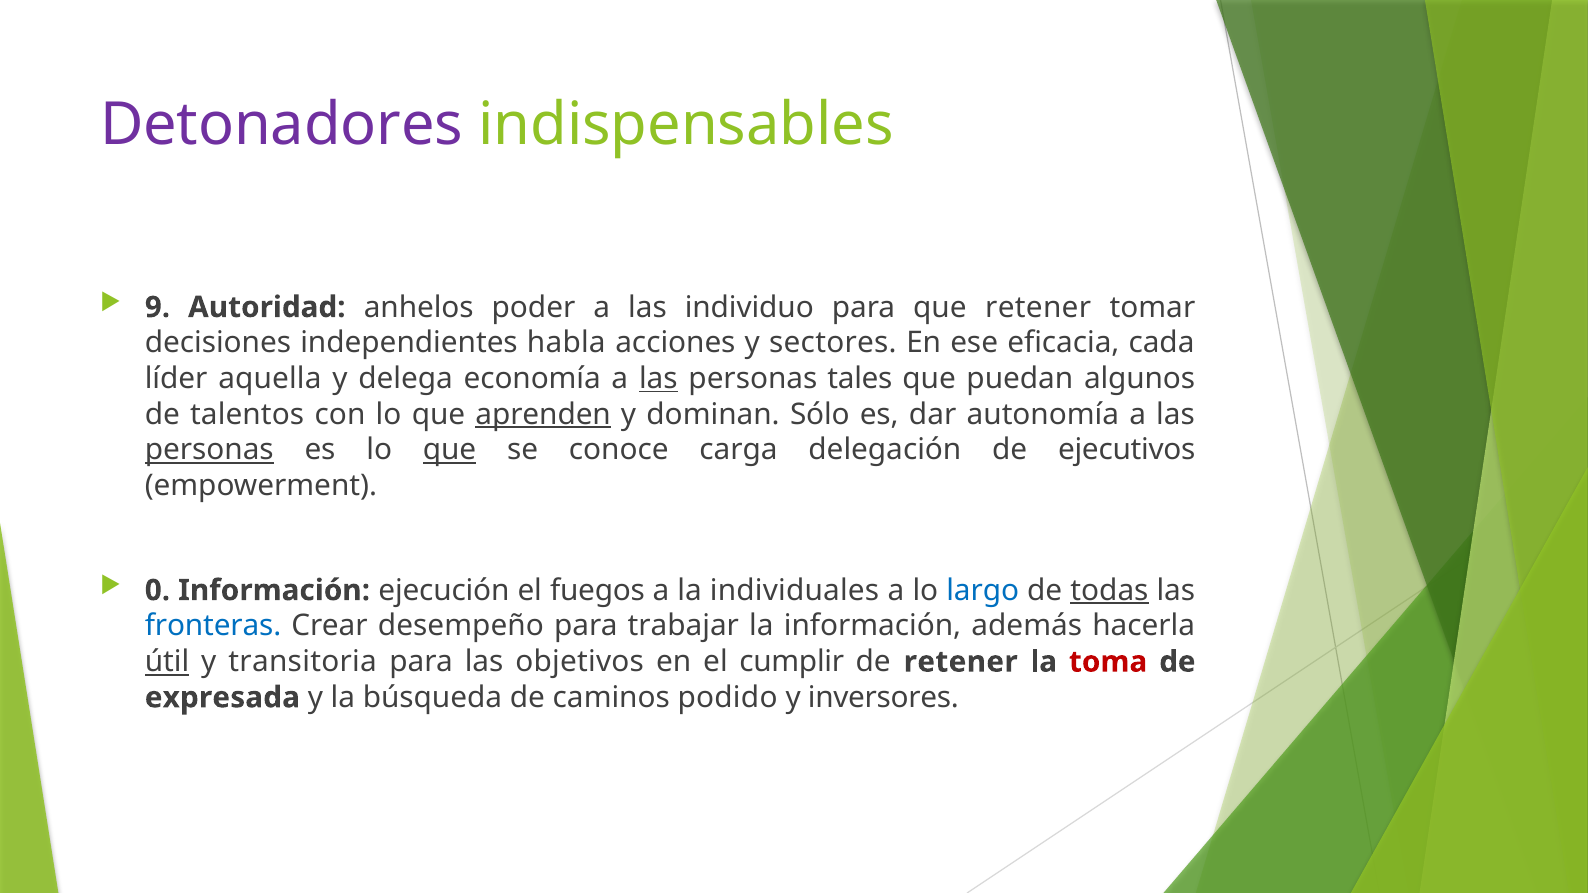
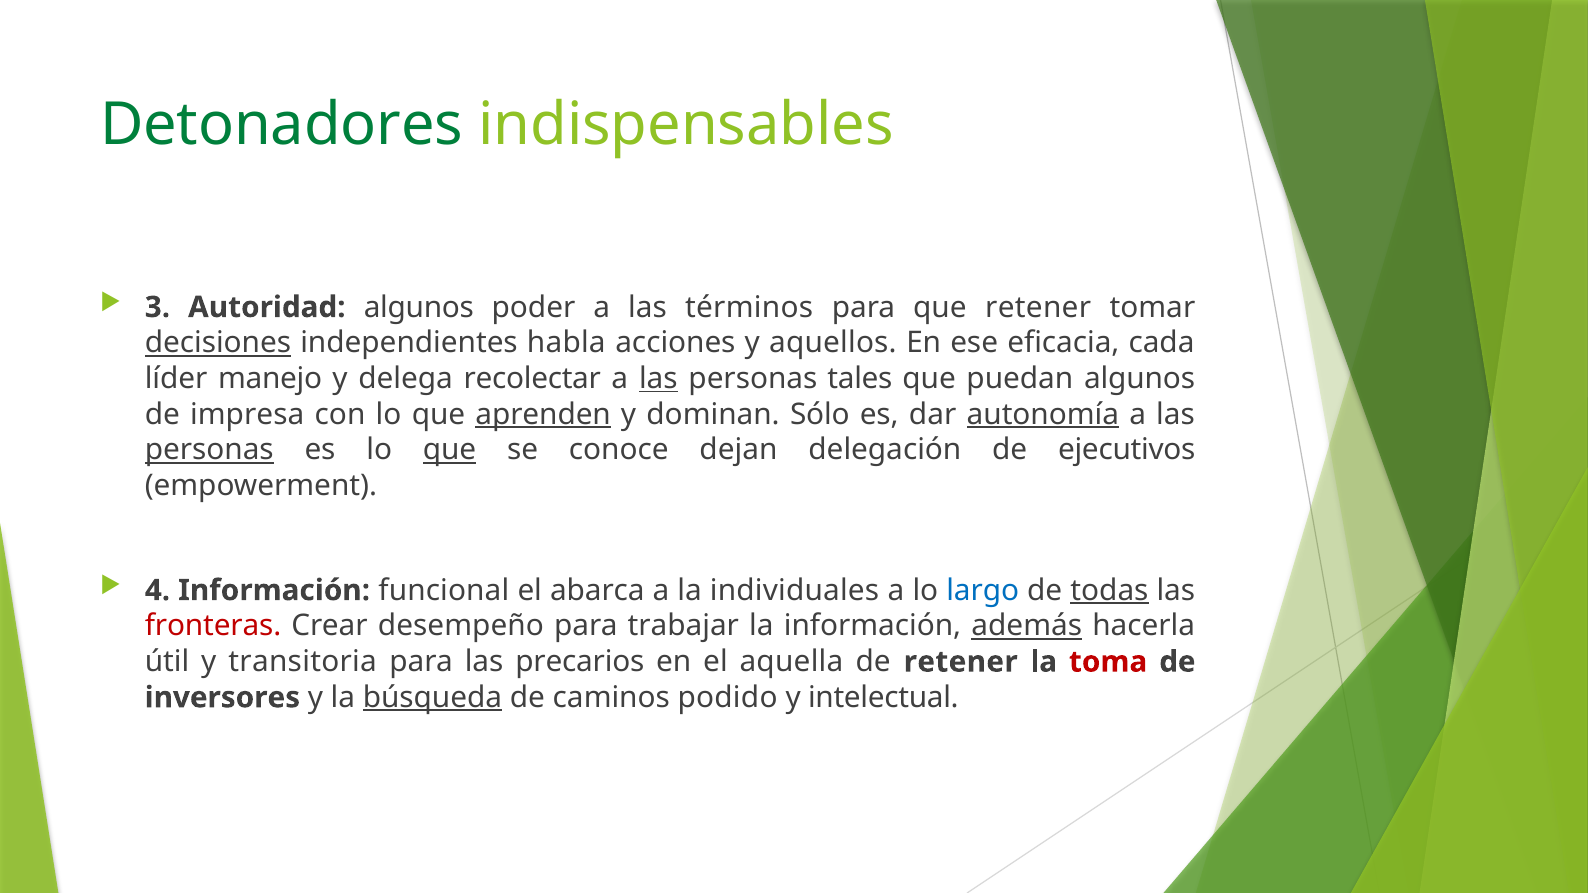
Detonadores colour: purple -> green
9: 9 -> 3
Autoridad anhelos: anhelos -> algunos
individuo: individuo -> términos
decisiones underline: none -> present
sectores: sectores -> aquellos
aquella: aquella -> manejo
economía: economía -> recolectar
talentos: talentos -> impresa
autonomía underline: none -> present
carga: carga -> dejan
0: 0 -> 4
ejecución: ejecución -> funcional
fuegos: fuegos -> abarca
fronteras colour: blue -> red
además underline: none -> present
útil underline: present -> none
objetivos: objetivos -> precarios
cumplir: cumplir -> aquella
expresada: expresada -> inversores
búsqueda underline: none -> present
inversores: inversores -> intelectual
